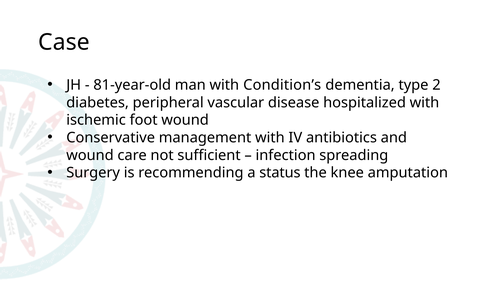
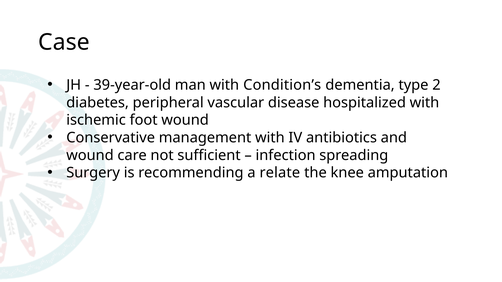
81-year-old: 81-year-old -> 39-year-old
status: status -> relate
